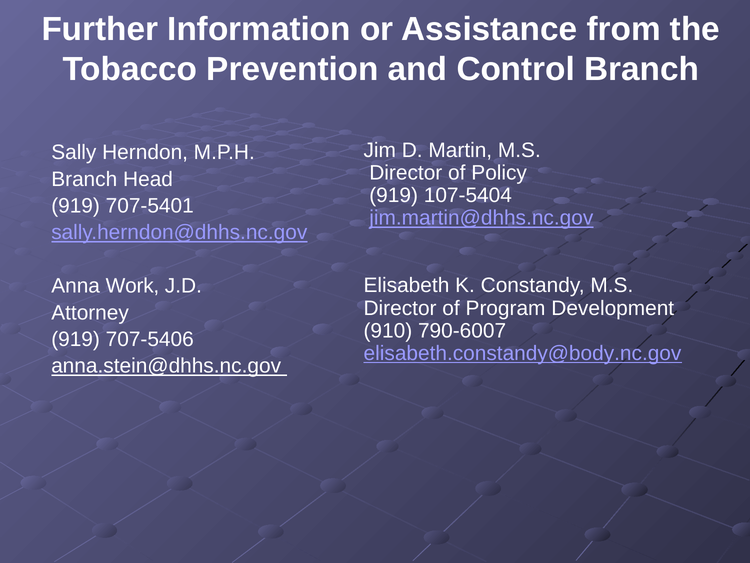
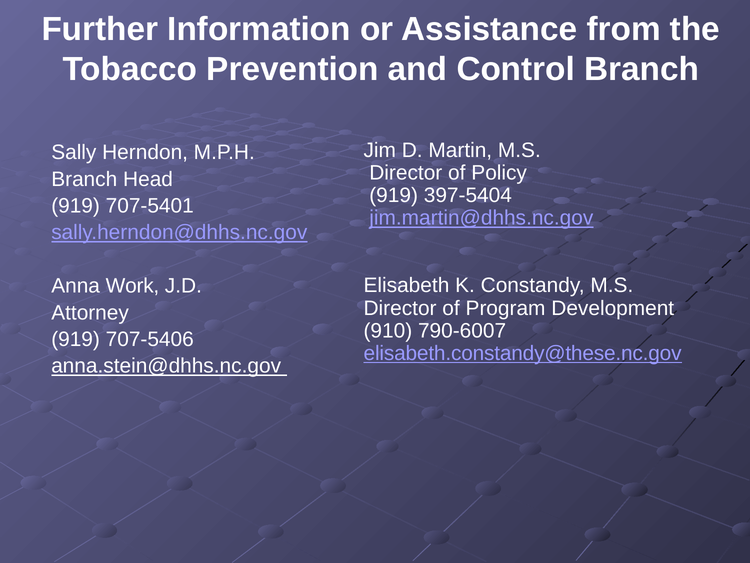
107-5404: 107-5404 -> 397-5404
elisabeth.constandy@body.nc.gov: elisabeth.constandy@body.nc.gov -> elisabeth.constandy@these.nc.gov
